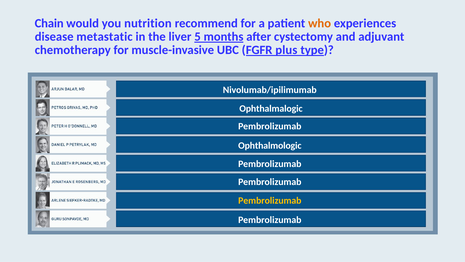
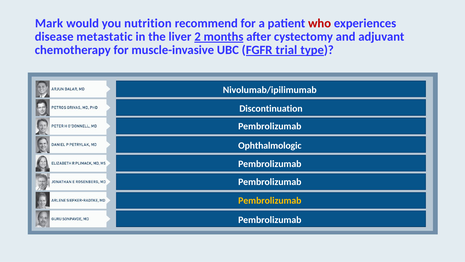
Chain: Chain -> Mark
who colour: orange -> red
5: 5 -> 2
plus: plus -> trial
Ophthalmalogic: Ophthalmalogic -> Discontinuation
